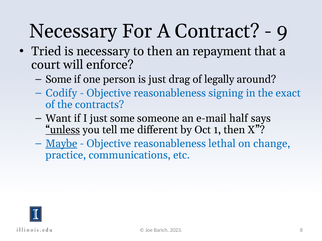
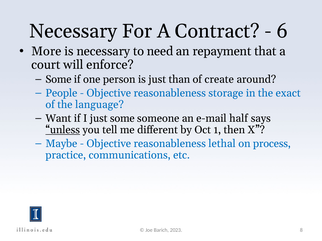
9: 9 -> 6
Tried: Tried -> More
to then: then -> need
drag: drag -> than
legally: legally -> create
Codify: Codify -> People
signing: signing -> storage
contracts: contracts -> language
Maybe underline: present -> none
change: change -> process
